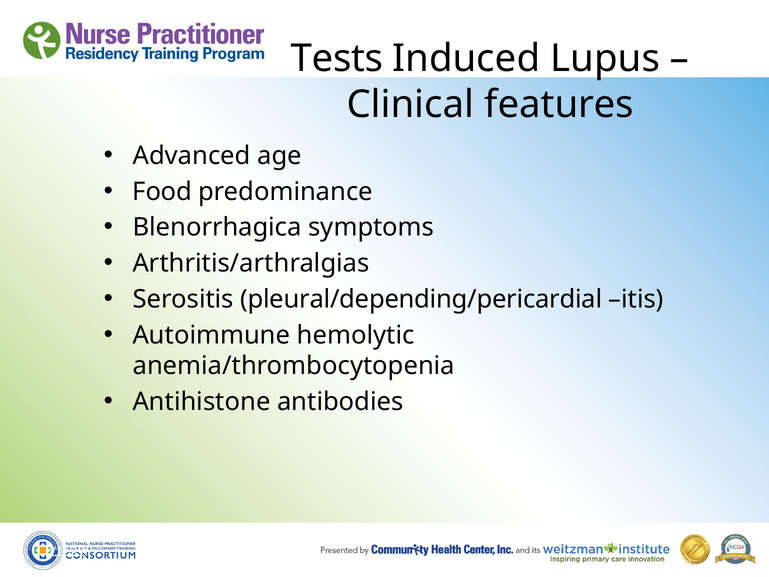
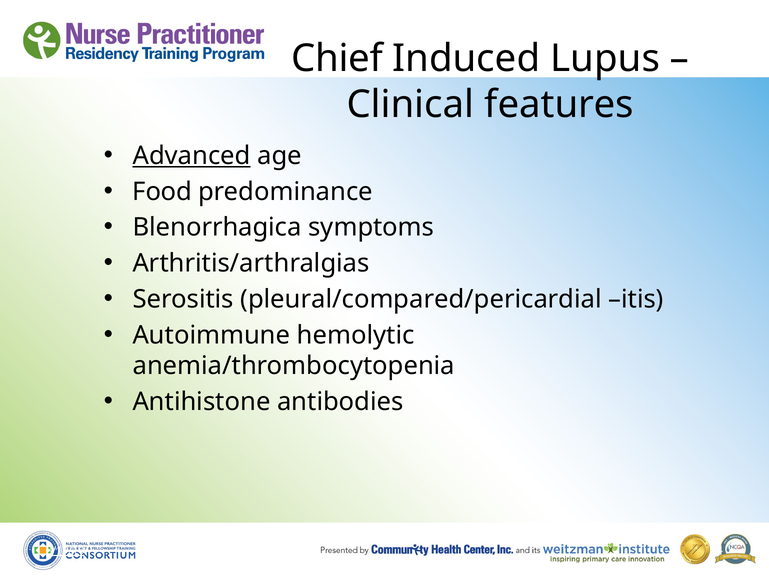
Tests: Tests -> Chief
Advanced underline: none -> present
pleural/depending/pericardial: pleural/depending/pericardial -> pleural/compared/pericardial
